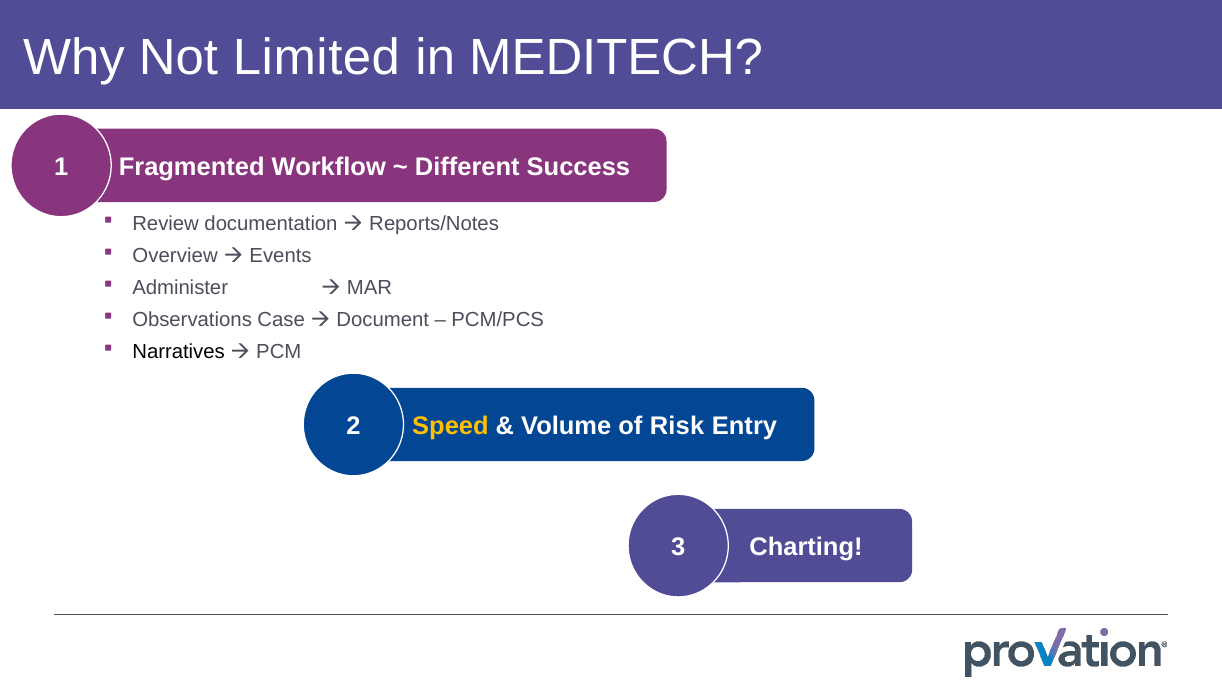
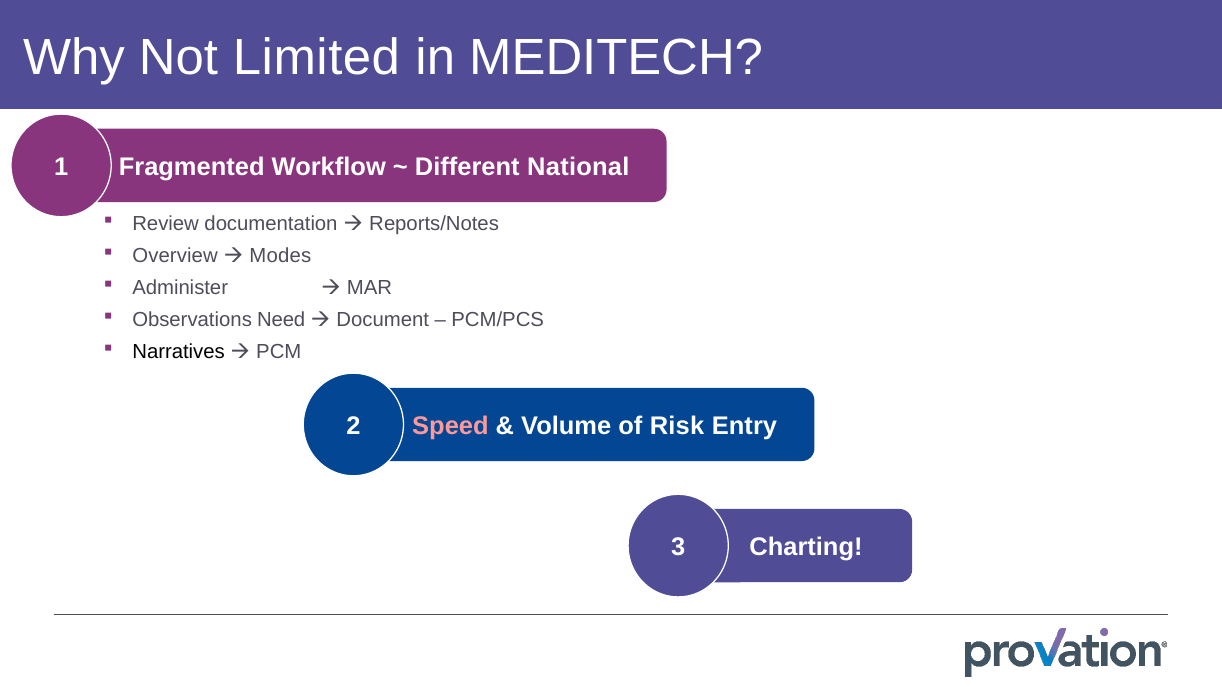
Success: Success -> National
Events: Events -> Modes
Case: Case -> Need
Speed colour: yellow -> pink
